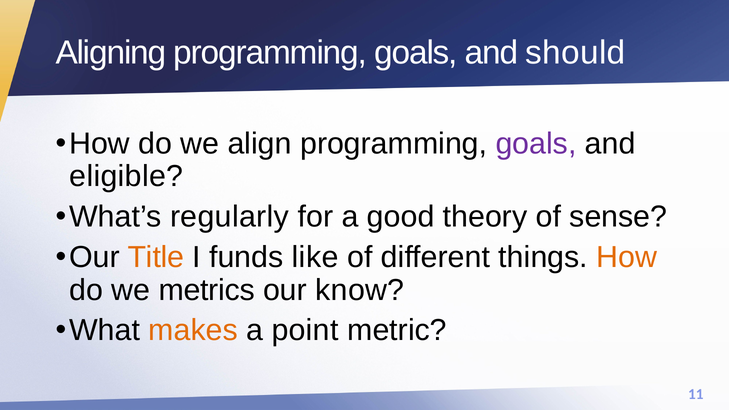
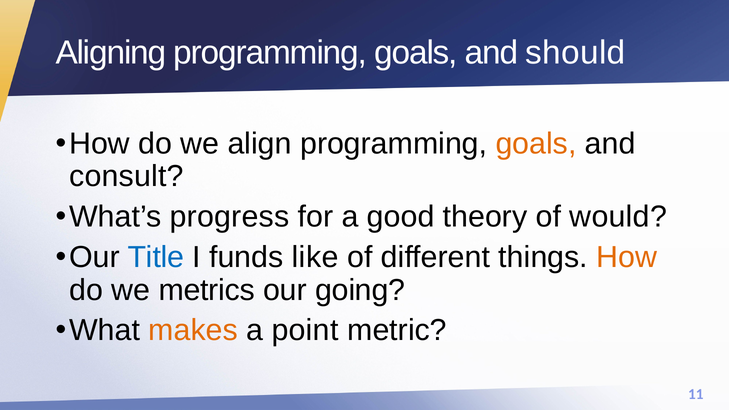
goals at (536, 144) colour: purple -> orange
eligible: eligible -> consult
regularly: regularly -> progress
sense: sense -> would
Title colour: orange -> blue
know: know -> going
